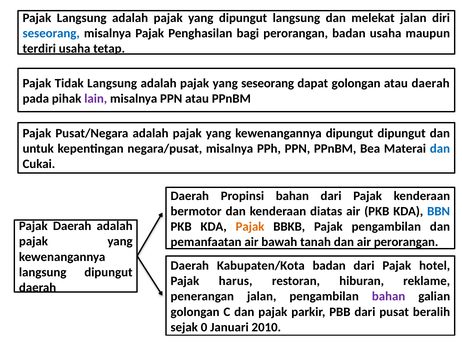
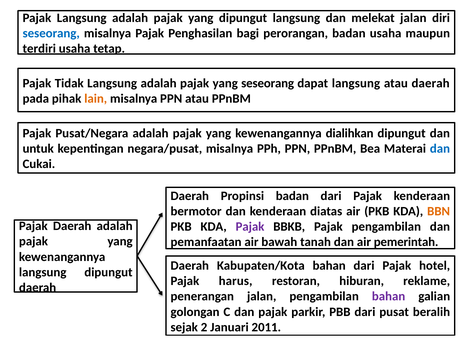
dapat golongan: golongan -> langsung
lain colour: purple -> orange
kewenangannya dipungut: dipungut -> dialihkan
Propinsi bahan: bahan -> badan
BBN colour: blue -> orange
Pajak at (250, 227) colour: orange -> purple
air perorangan: perorangan -> pemerintah
Kabupaten/Kota badan: badan -> bahan
0: 0 -> 2
2010: 2010 -> 2011
